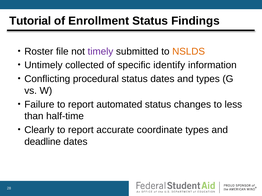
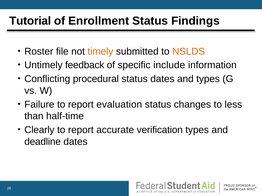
timely colour: purple -> orange
collected: collected -> feedback
identify: identify -> include
automated: automated -> evaluation
coordinate: coordinate -> verification
